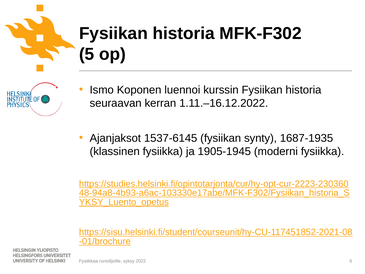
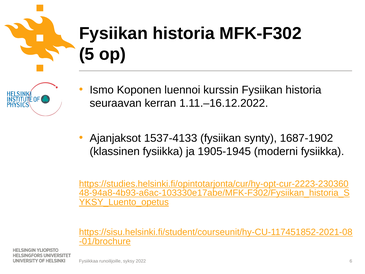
1537-6145: 1537-6145 -> 1537-4133
1687-1935: 1687-1935 -> 1687-1902
